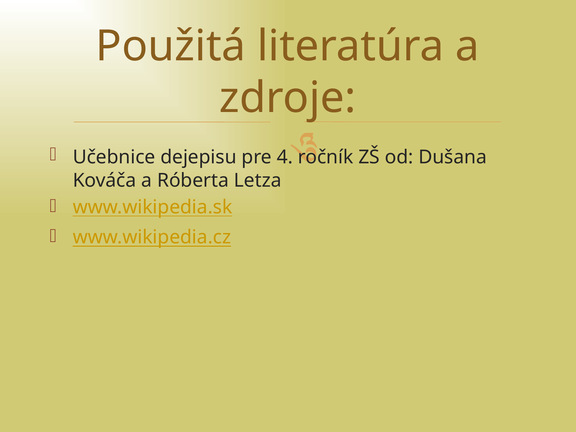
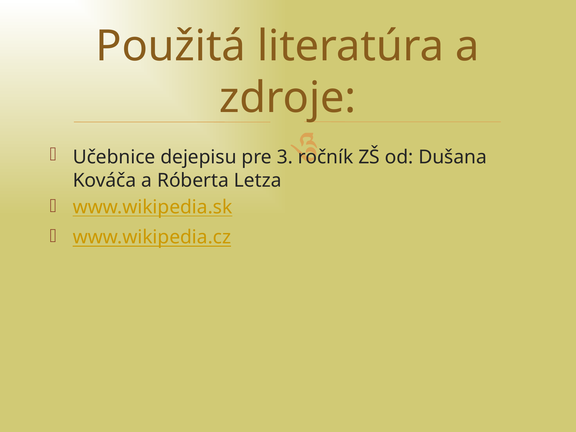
4: 4 -> 3
